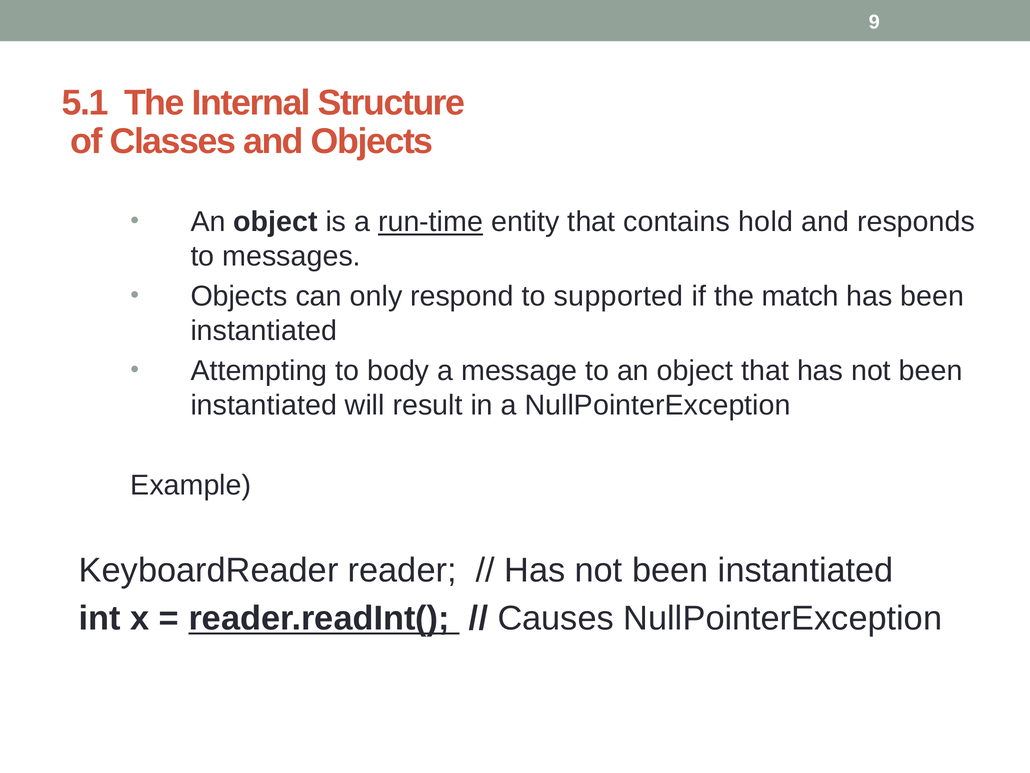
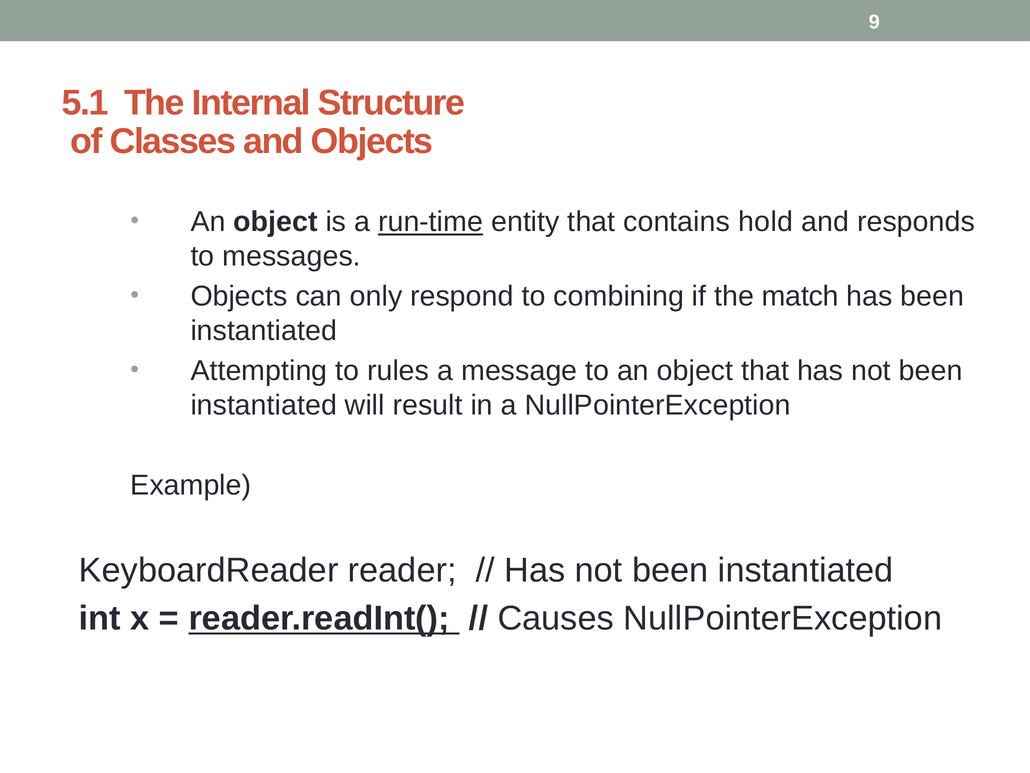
supported: supported -> combining
body: body -> rules
